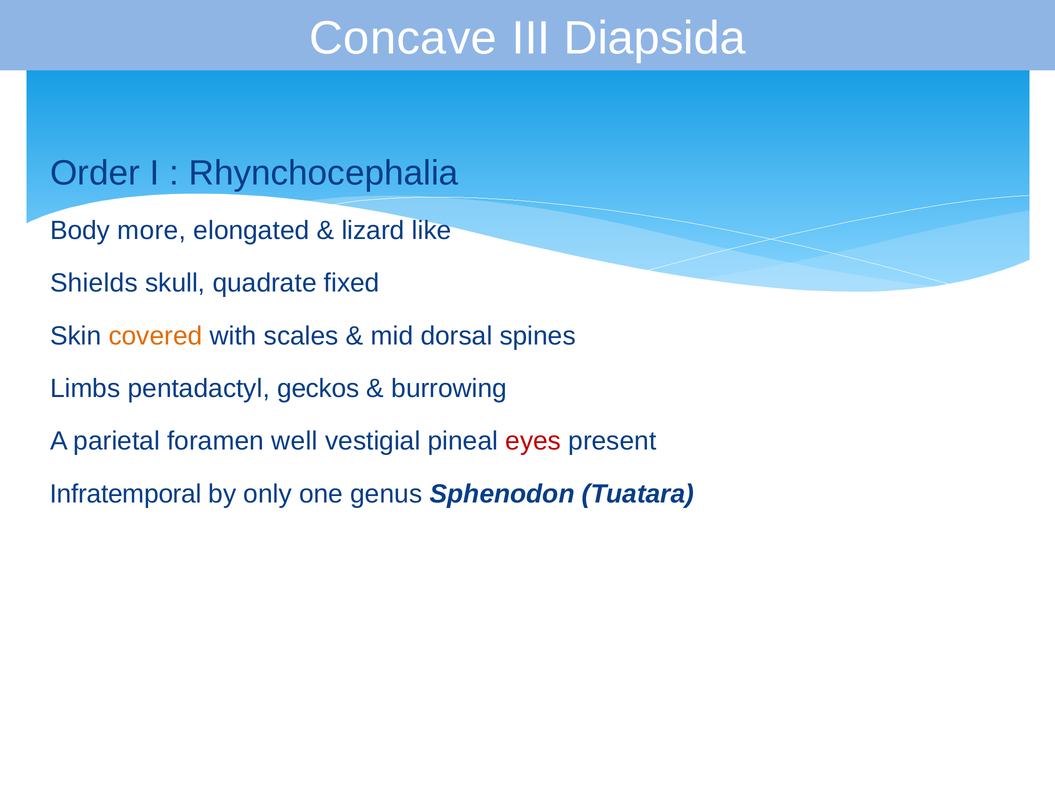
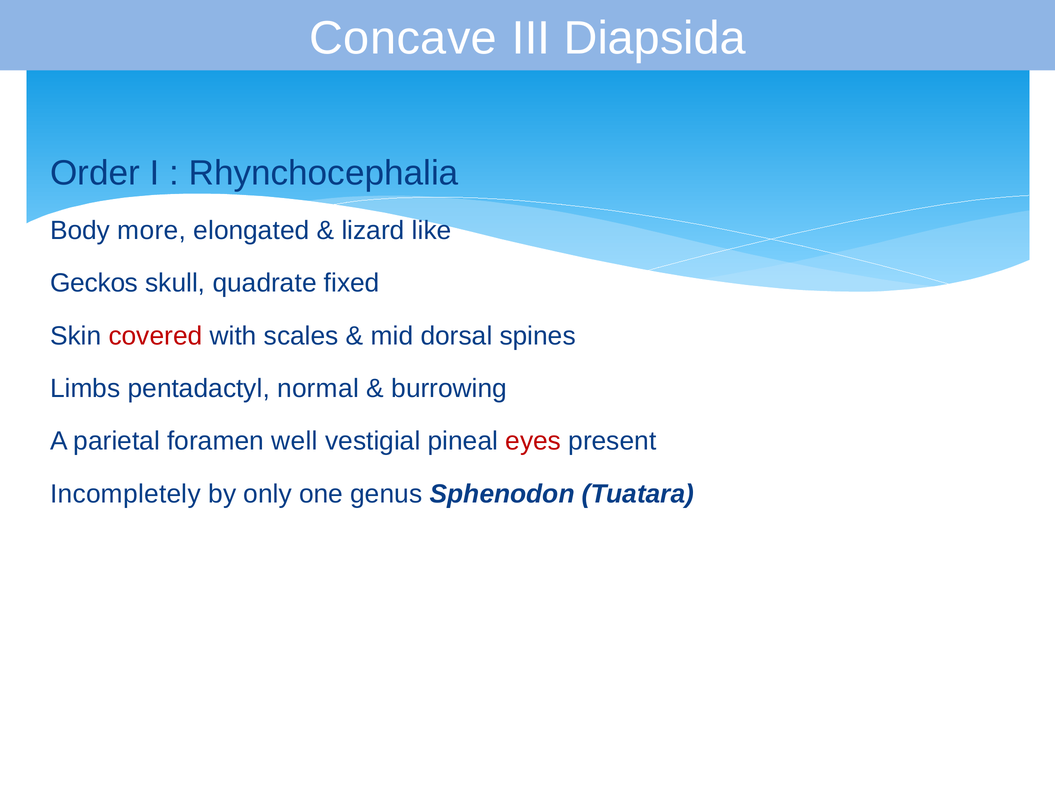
Shields: Shields -> Geckos
covered colour: orange -> red
geckos: geckos -> normal
Infratemporal: Infratemporal -> Incompletely
